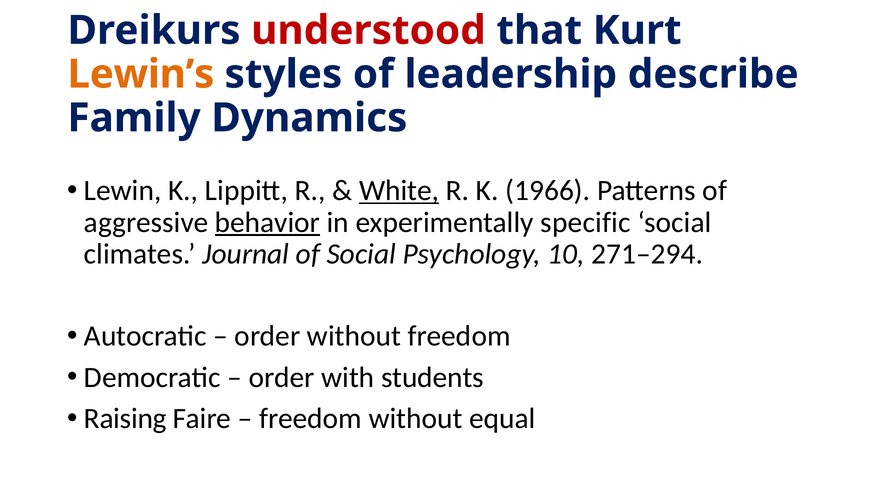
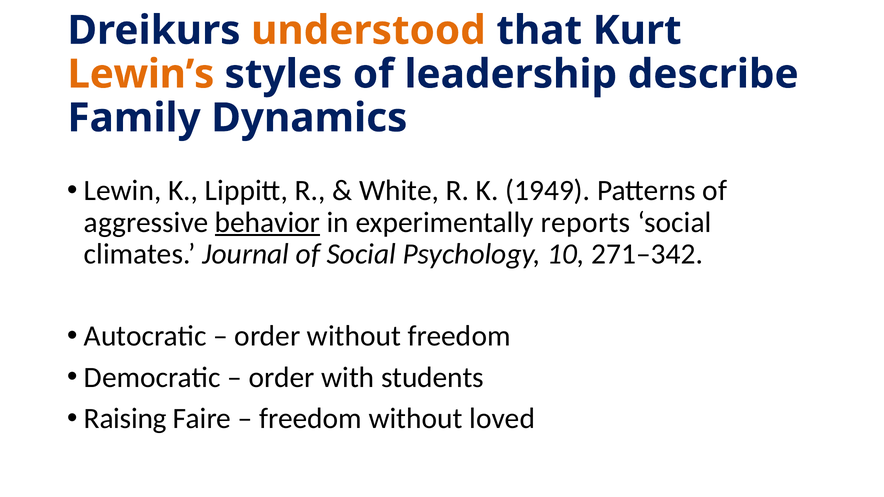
understood colour: red -> orange
White underline: present -> none
1966: 1966 -> 1949
specific: specific -> reports
271–294: 271–294 -> 271–342
equal: equal -> loved
